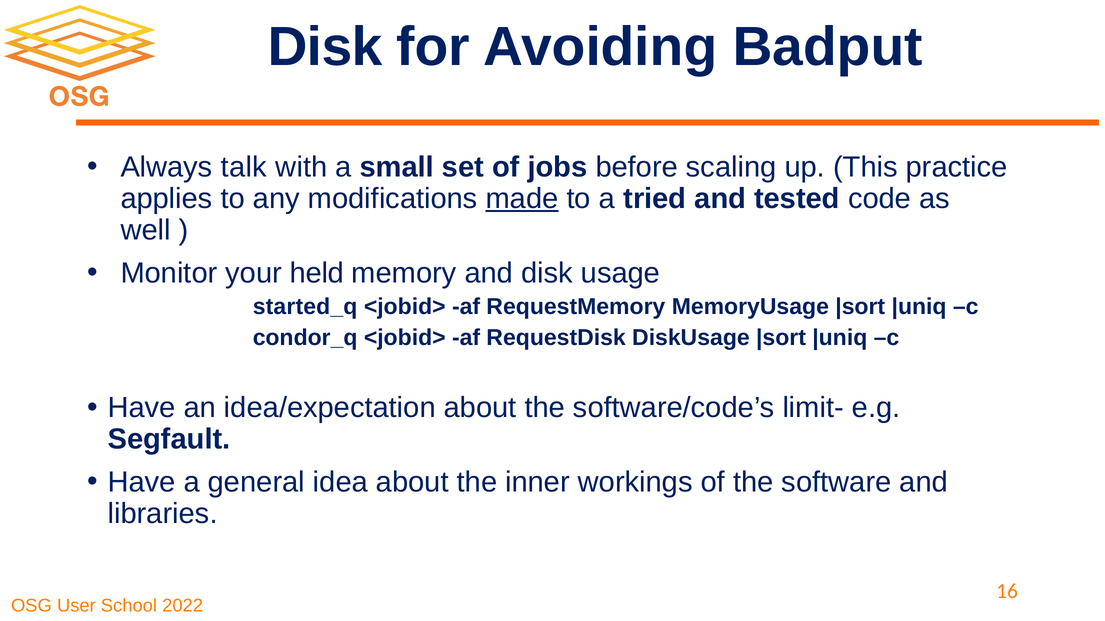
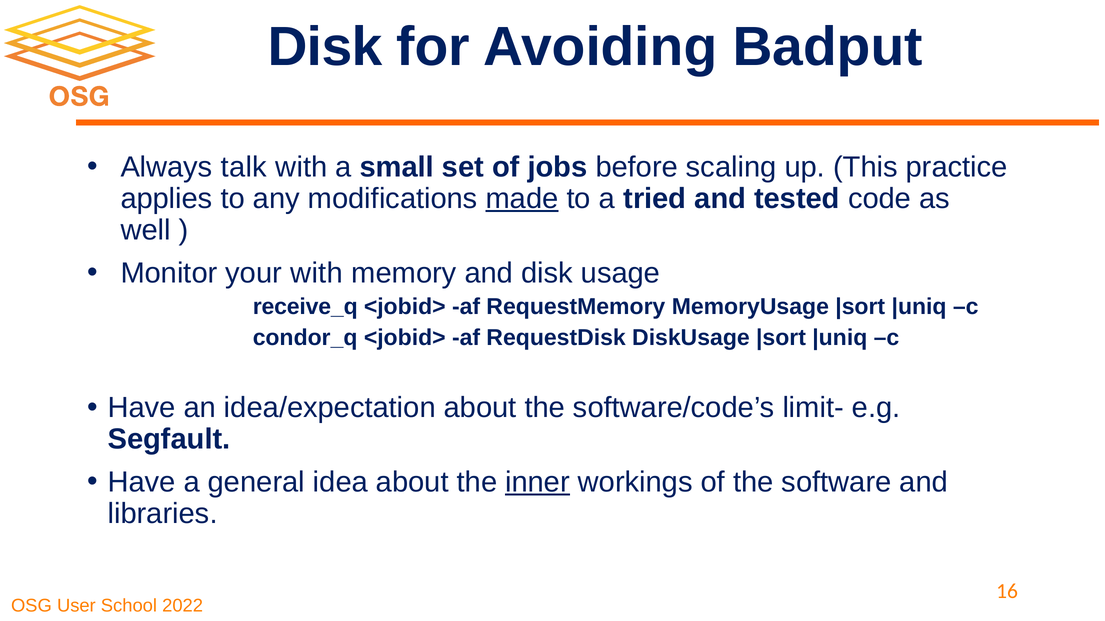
your held: held -> with
started_q: started_q -> receive_q
inner underline: none -> present
